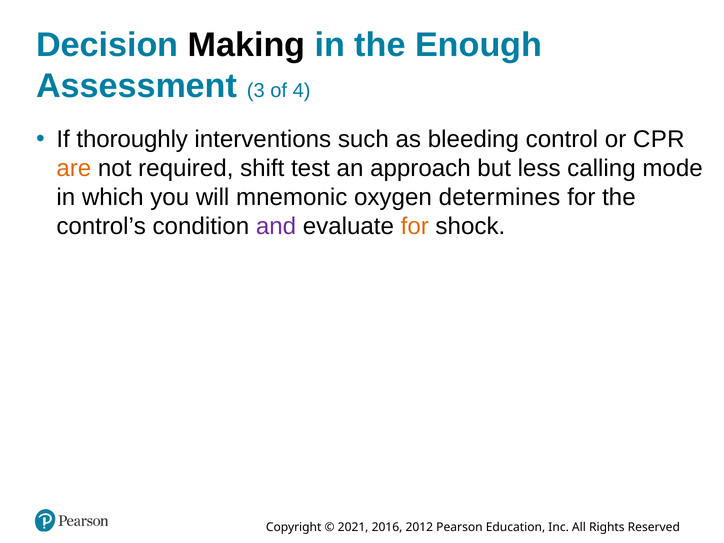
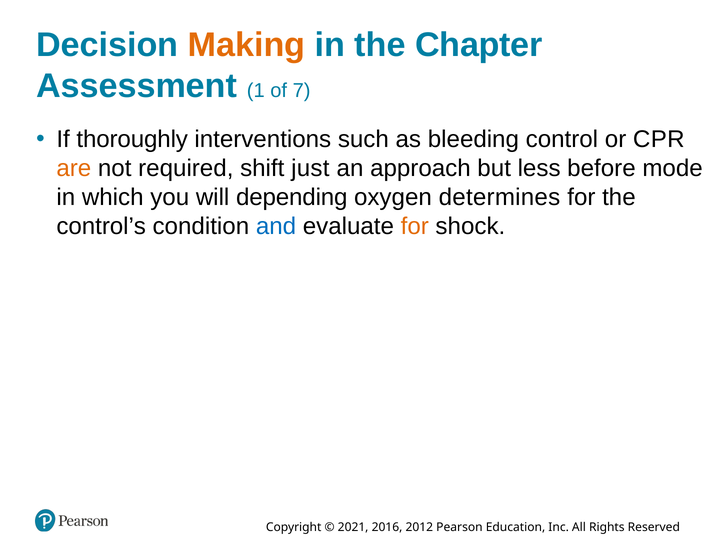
Making colour: black -> orange
Enough: Enough -> Chapter
3: 3 -> 1
4: 4 -> 7
test: test -> just
calling: calling -> before
mnemonic: mnemonic -> depending
and colour: purple -> blue
